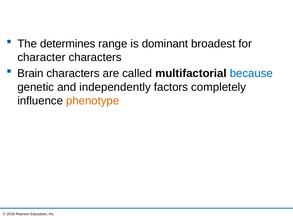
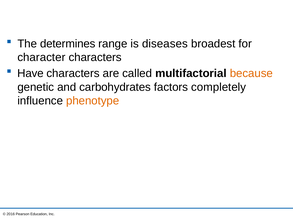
dominant: dominant -> diseases
Brain: Brain -> Have
because colour: blue -> orange
independently: independently -> carbohydrates
